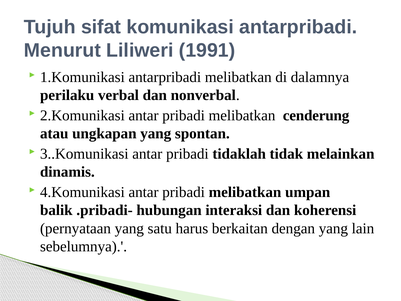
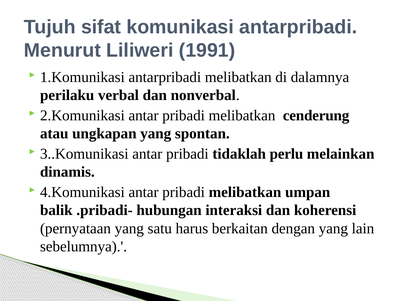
tidak: tidak -> perlu
